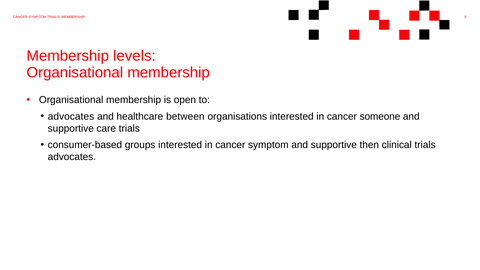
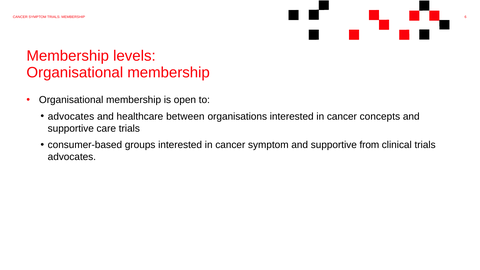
someone: someone -> concepts
then: then -> from
